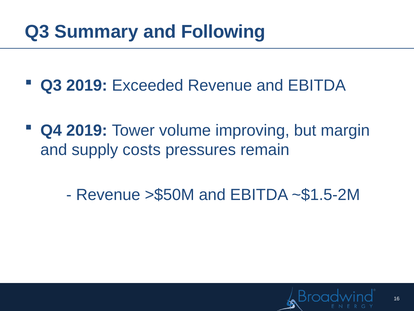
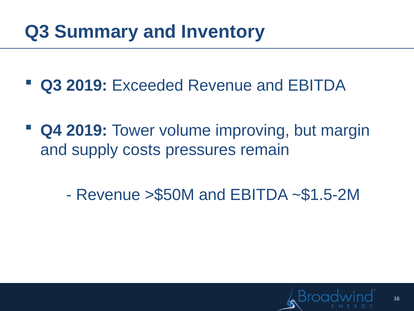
Following: Following -> Inventory
